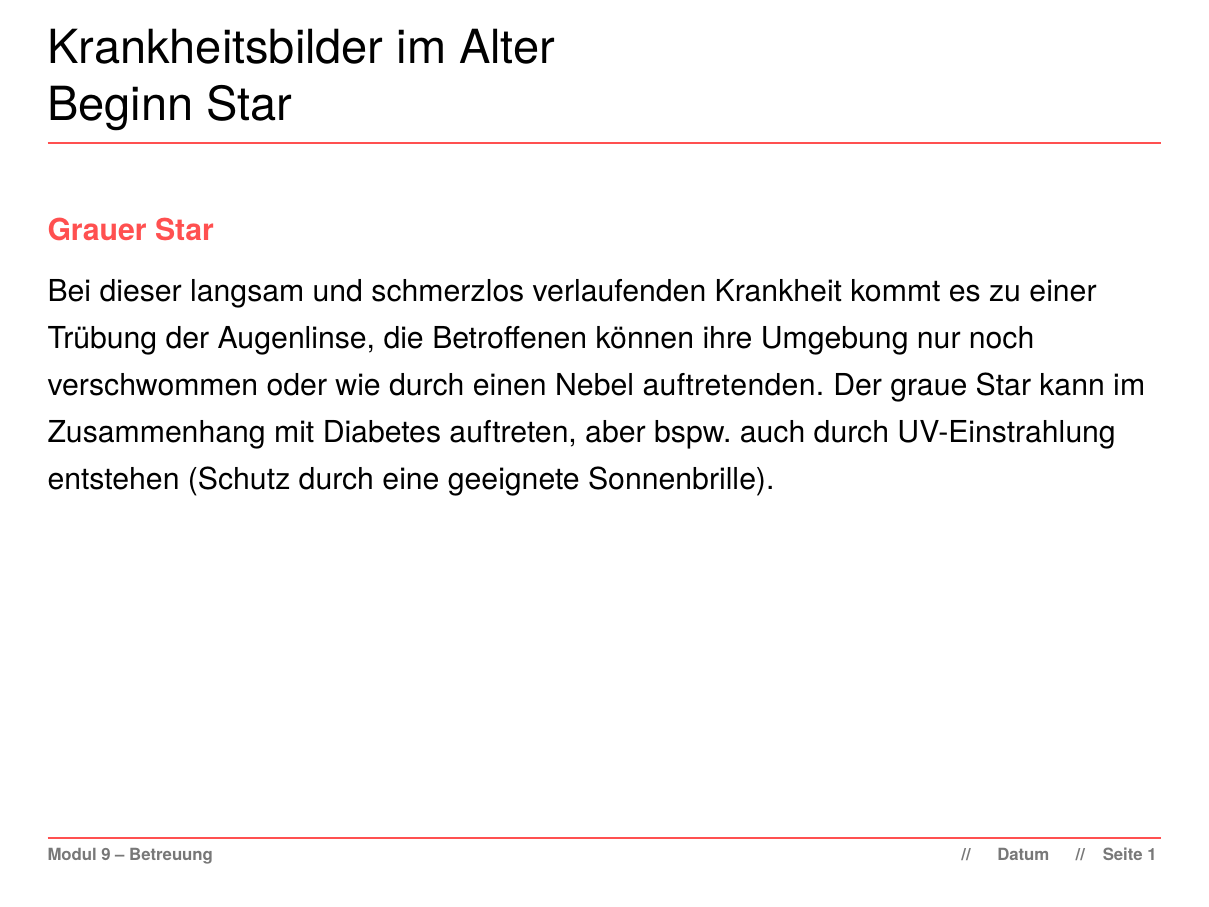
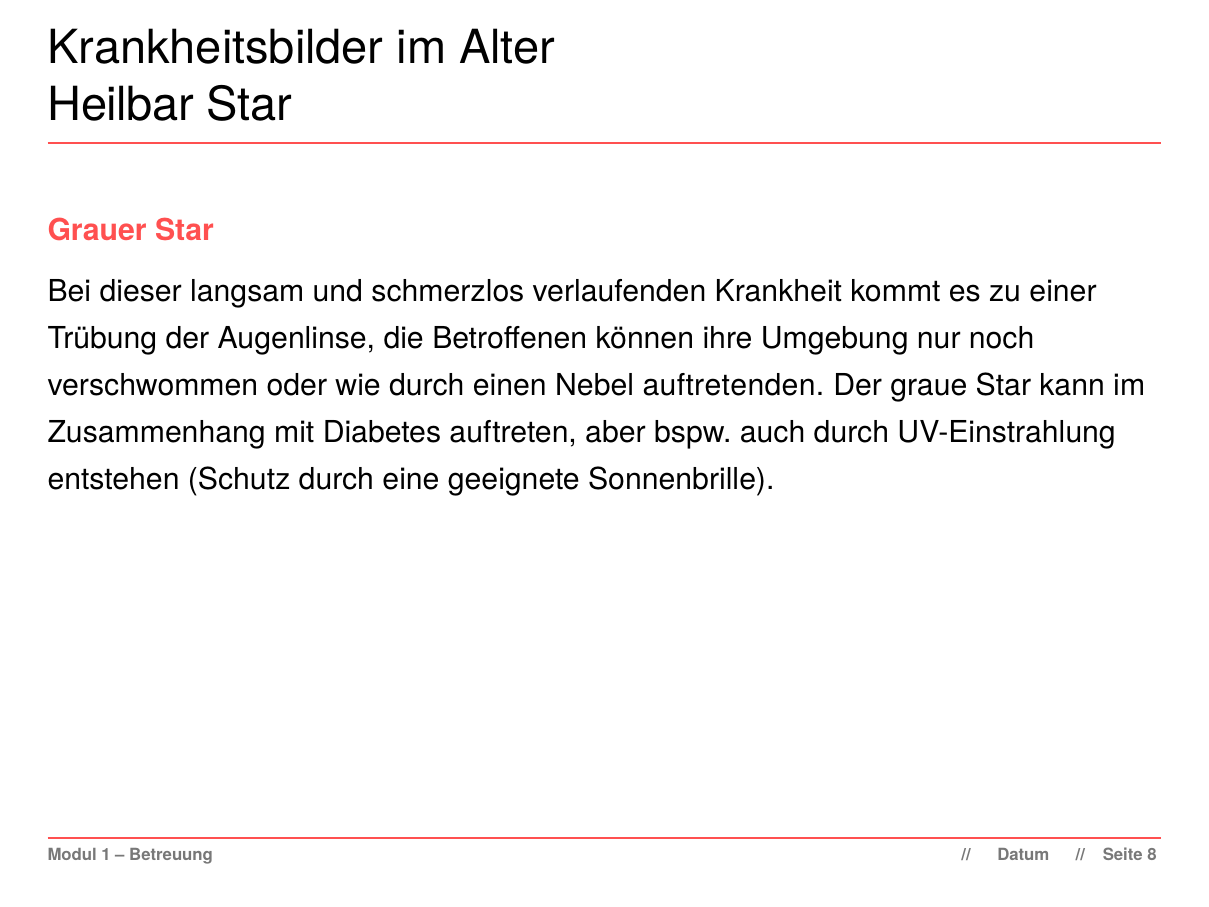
Beginn: Beginn -> Heilbar
1: 1 -> 8
9: 9 -> 1
